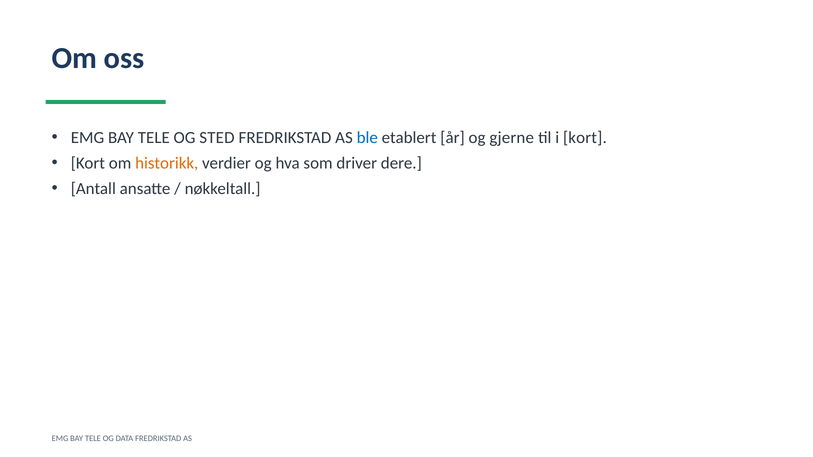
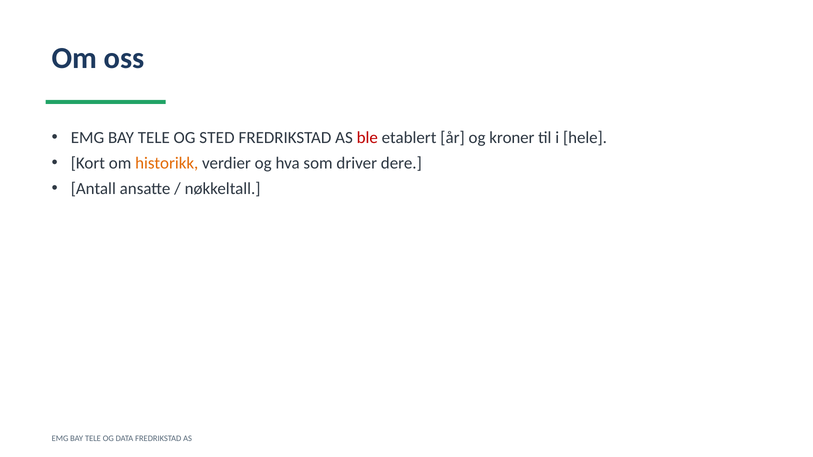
ble colour: blue -> red
gjerne: gjerne -> kroner
i kort: kort -> hele
